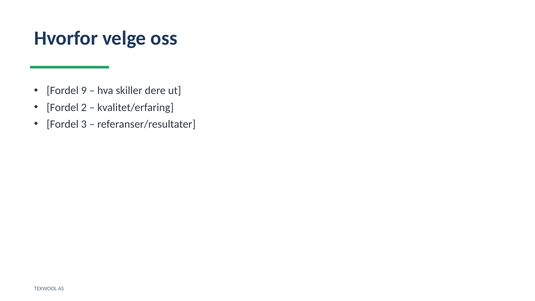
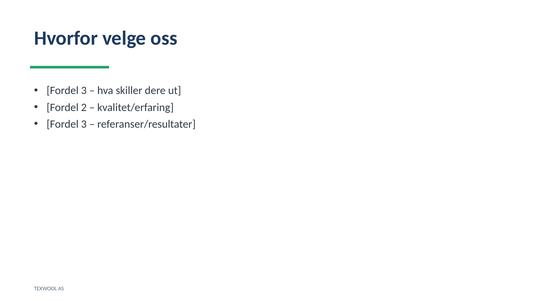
9 at (84, 91): 9 -> 3
